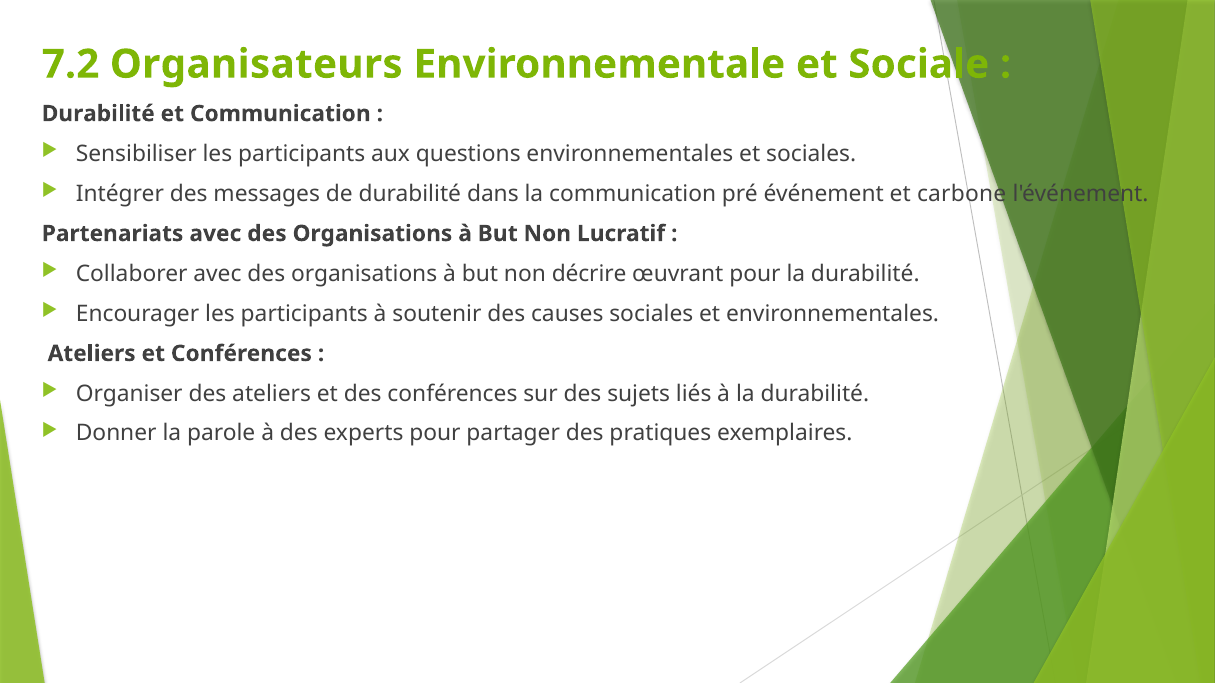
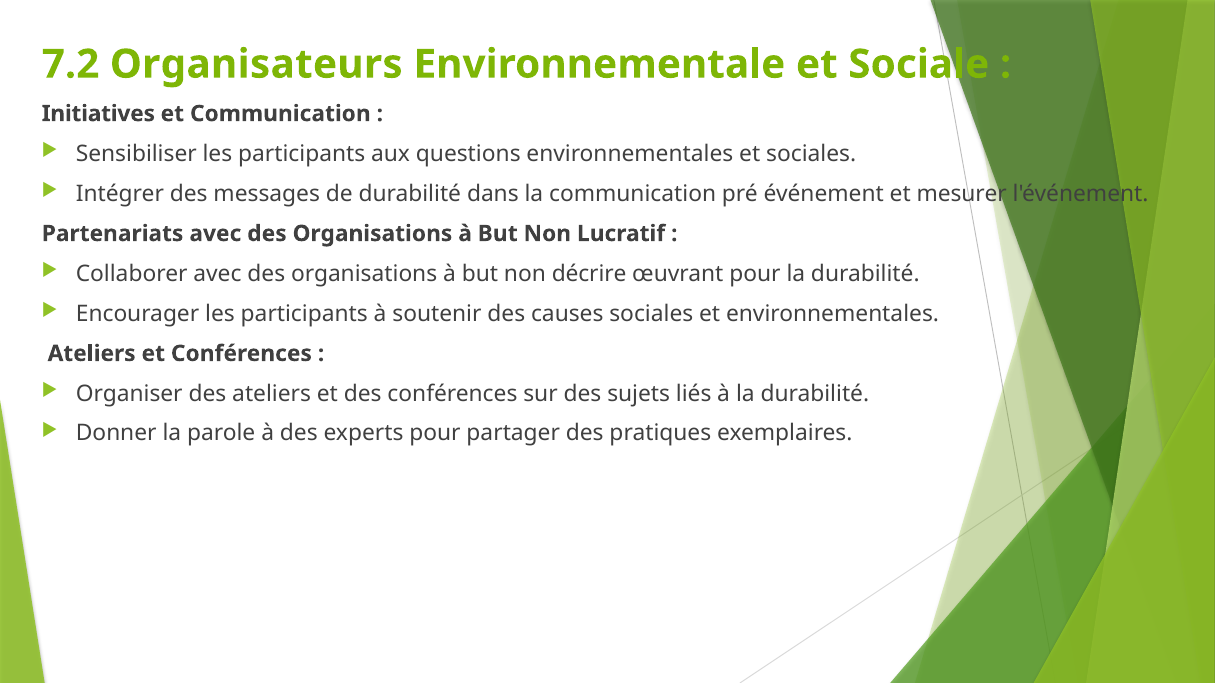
Durabilité at (98, 114): Durabilité -> Initiatives
carbone: carbone -> mesurer
